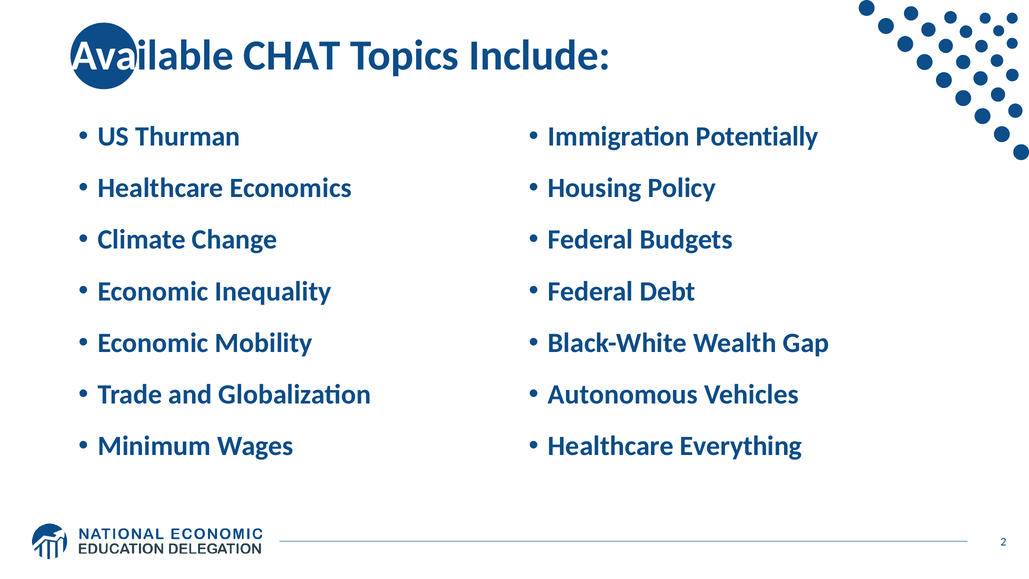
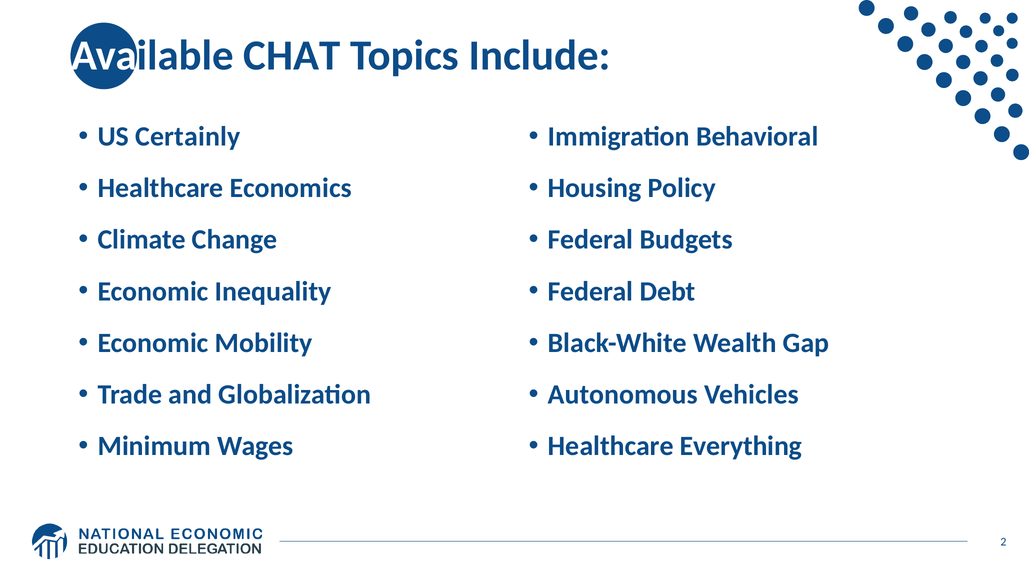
Thurman: Thurman -> Certainly
Potentially: Potentially -> Behavioral
